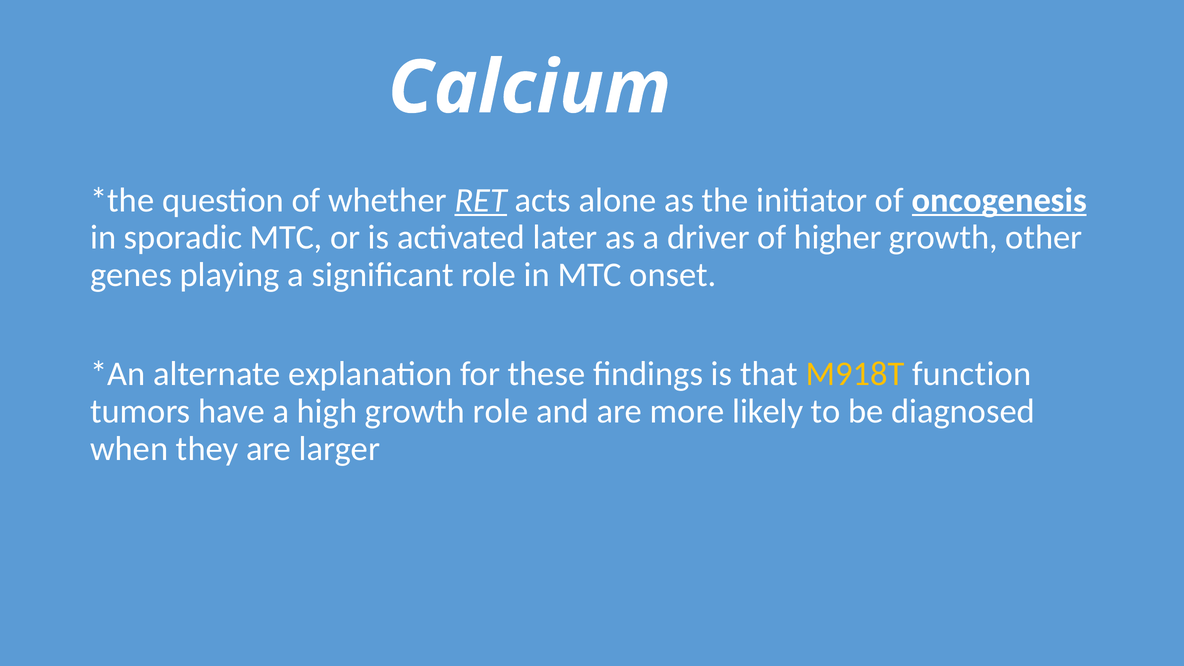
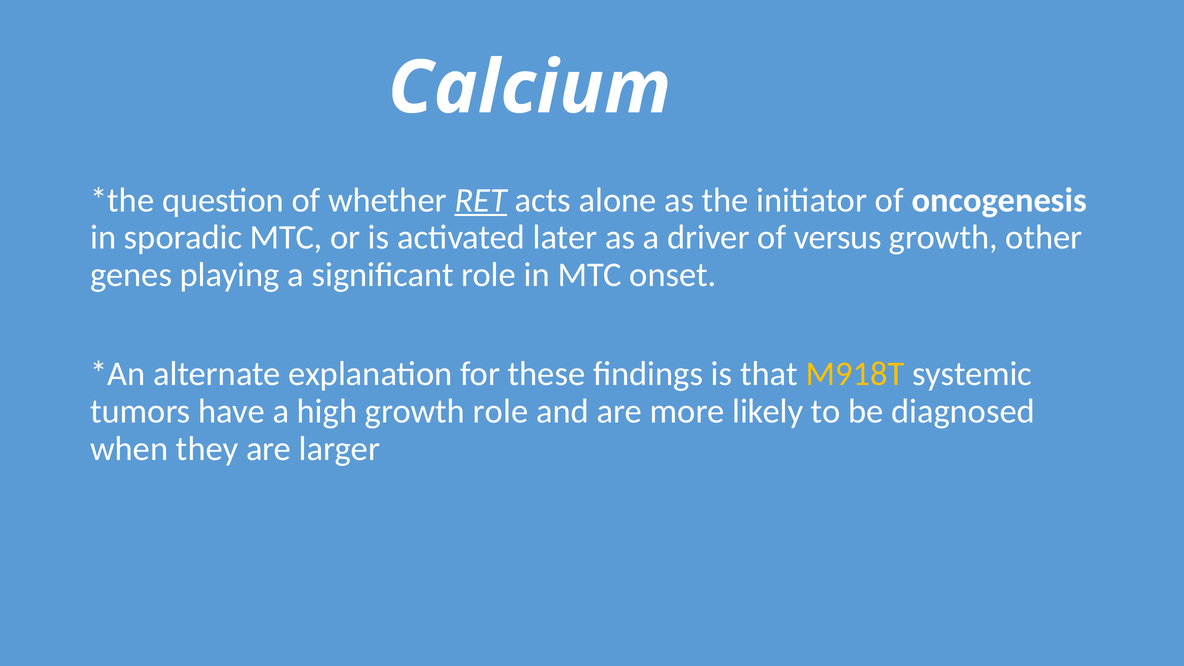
oncogenesis underline: present -> none
higher: higher -> versus
function: function -> systemic
